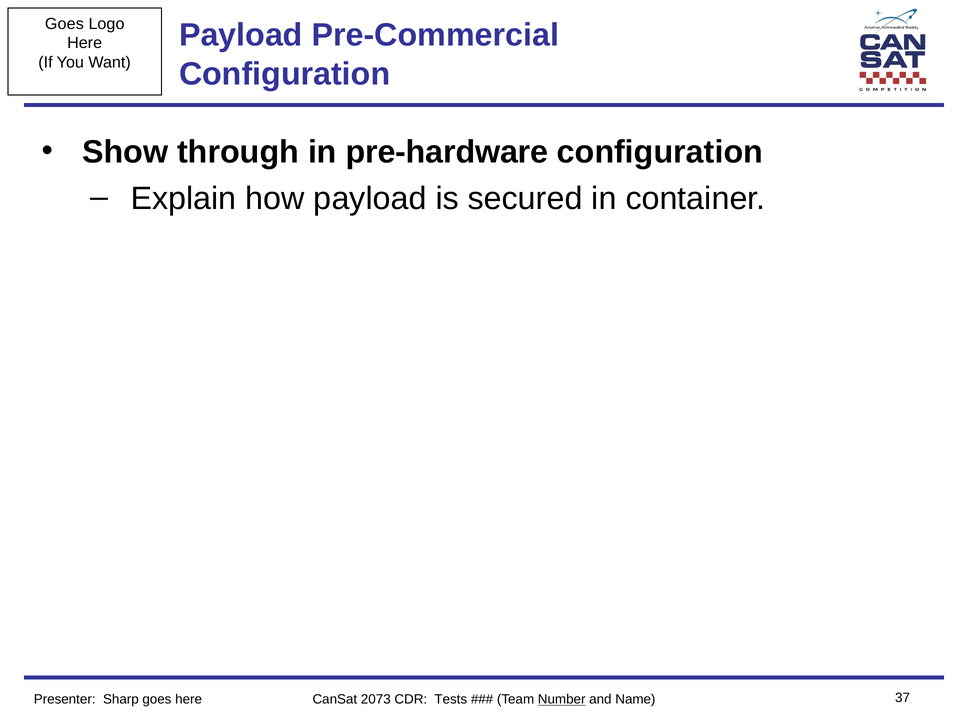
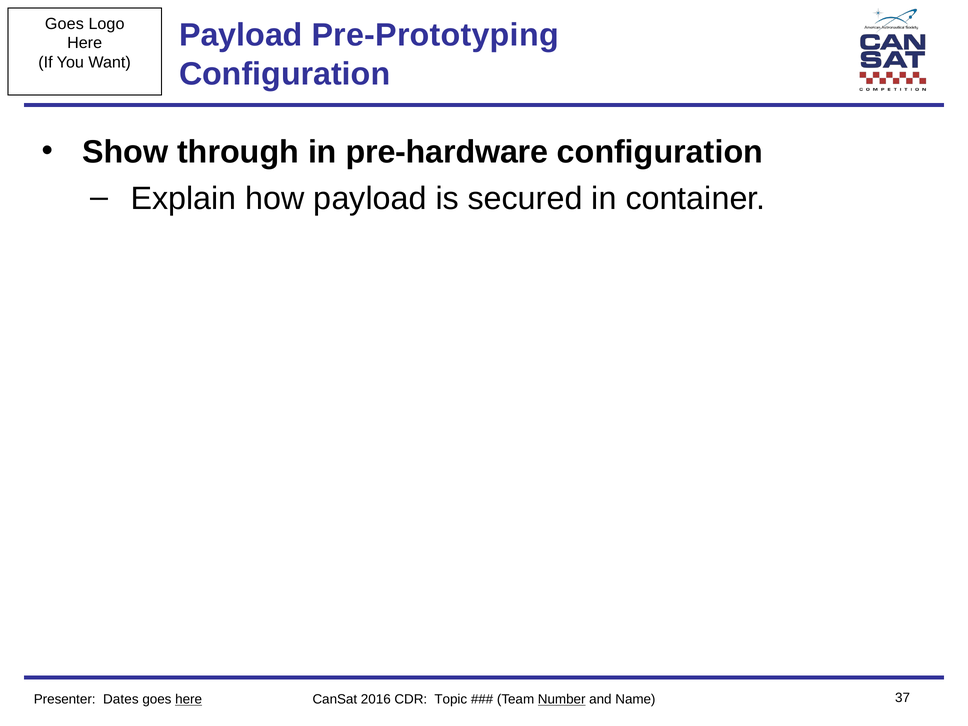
Pre-Commercial: Pre-Commercial -> Pre-Prototyping
Sharp: Sharp -> Dates
here at (189, 700) underline: none -> present
2073: 2073 -> 2016
Tests: Tests -> Topic
